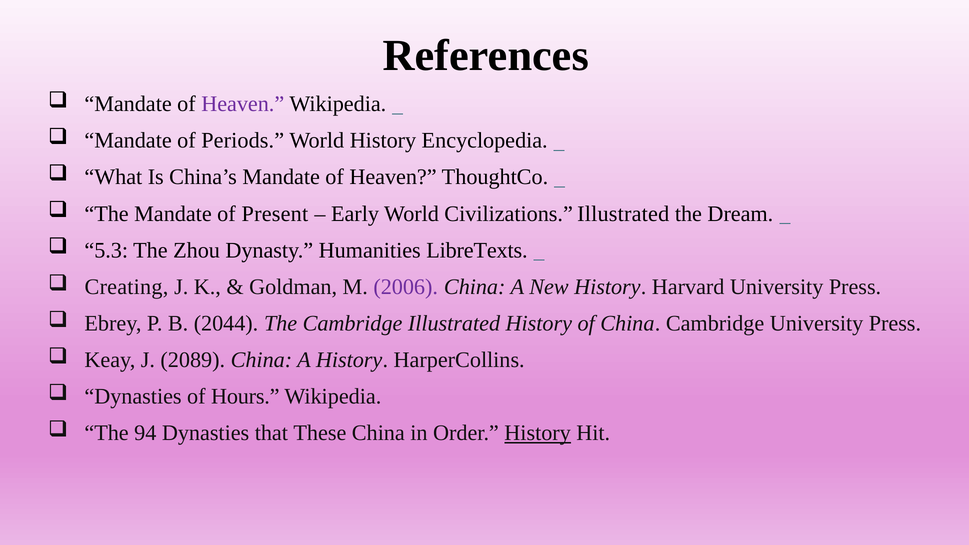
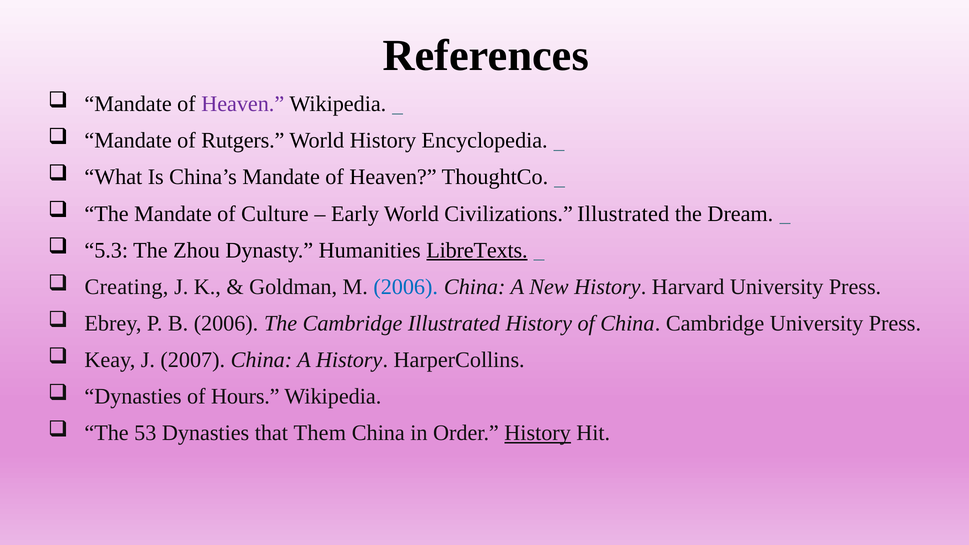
Periods: Periods -> Rutgers
Present: Present -> Culture
LibreTexts underline: none -> present
2006 at (406, 287) colour: purple -> blue
B 2044: 2044 -> 2006
2089: 2089 -> 2007
94: 94 -> 53
These: These -> Them
